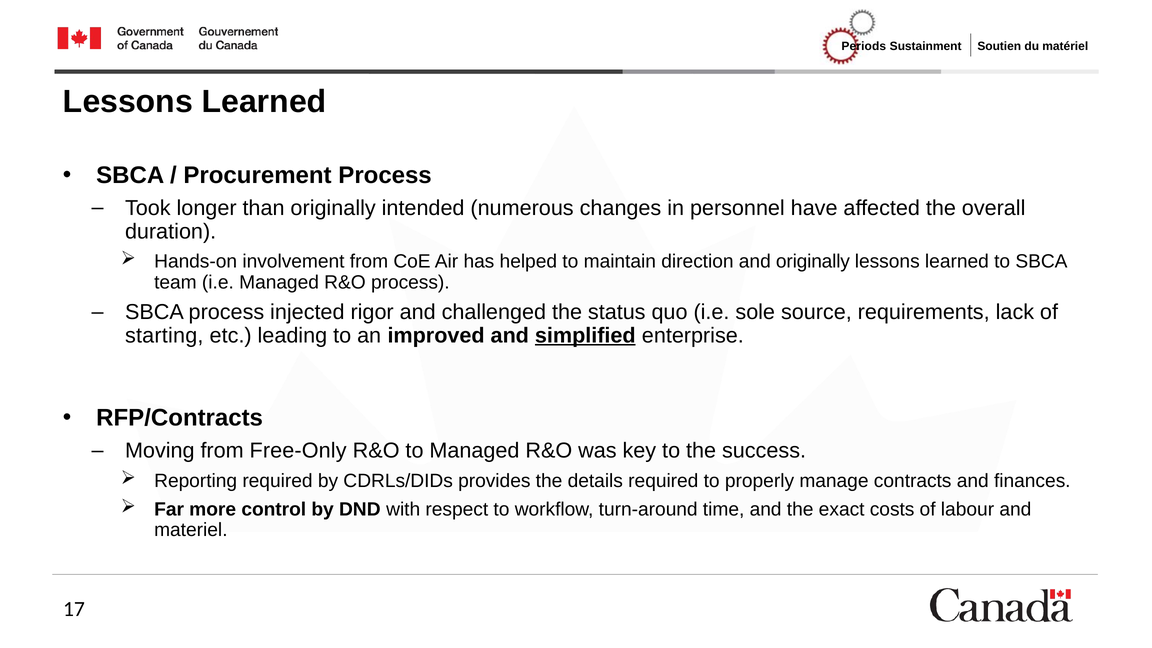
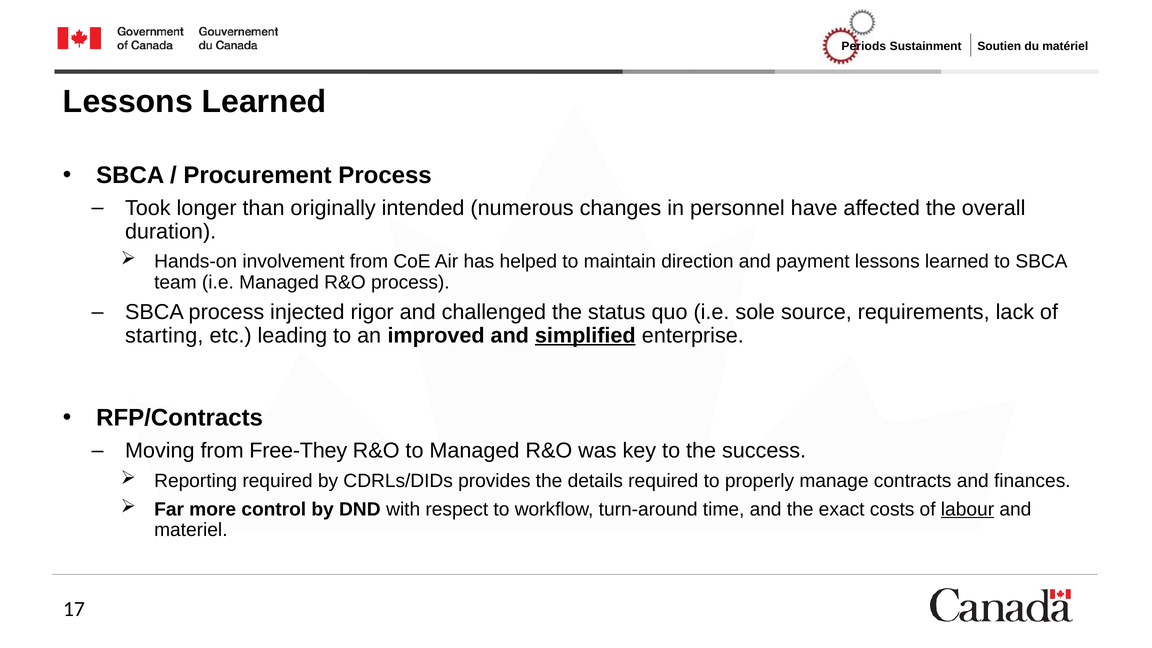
and originally: originally -> payment
Free-Only: Free-Only -> Free-They
labour underline: none -> present
